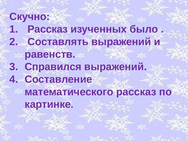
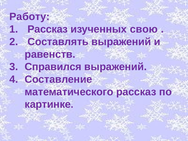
Скучно: Скучно -> Работу
было: было -> свою
